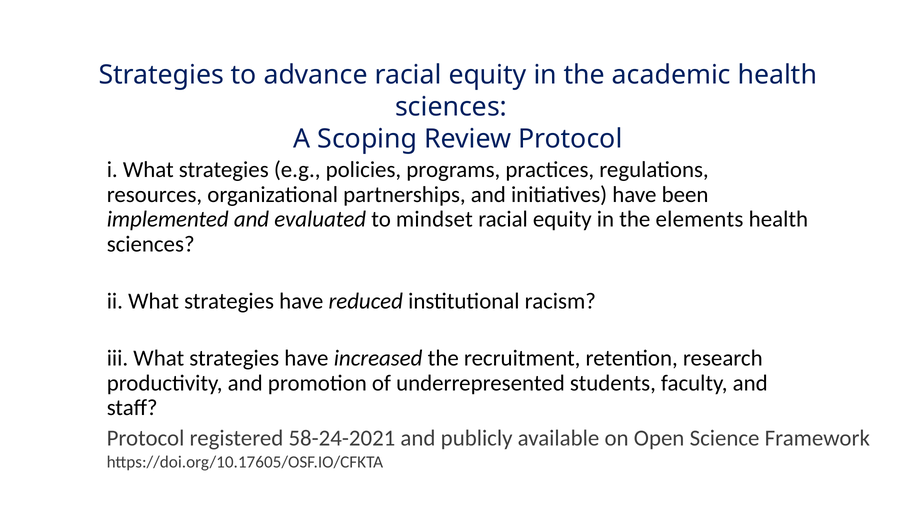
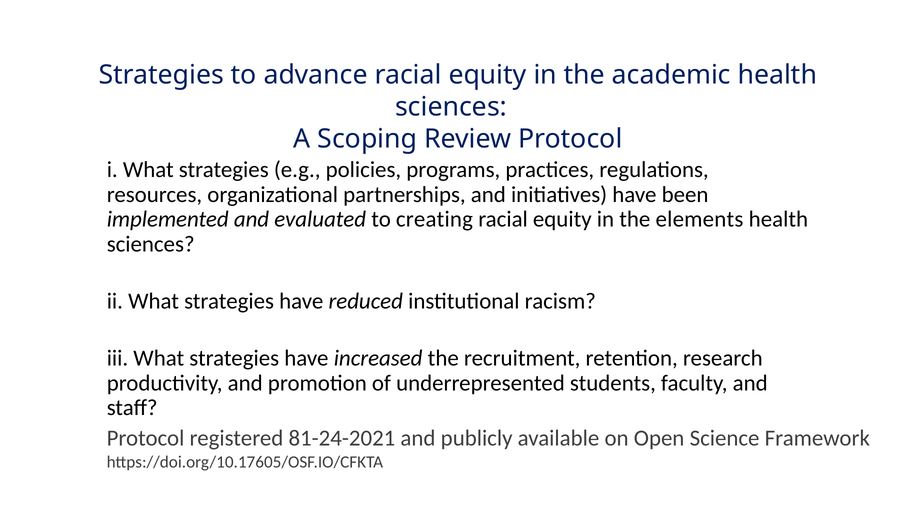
mindset: mindset -> creating
58-24-2021: 58-24-2021 -> 81-24-2021
